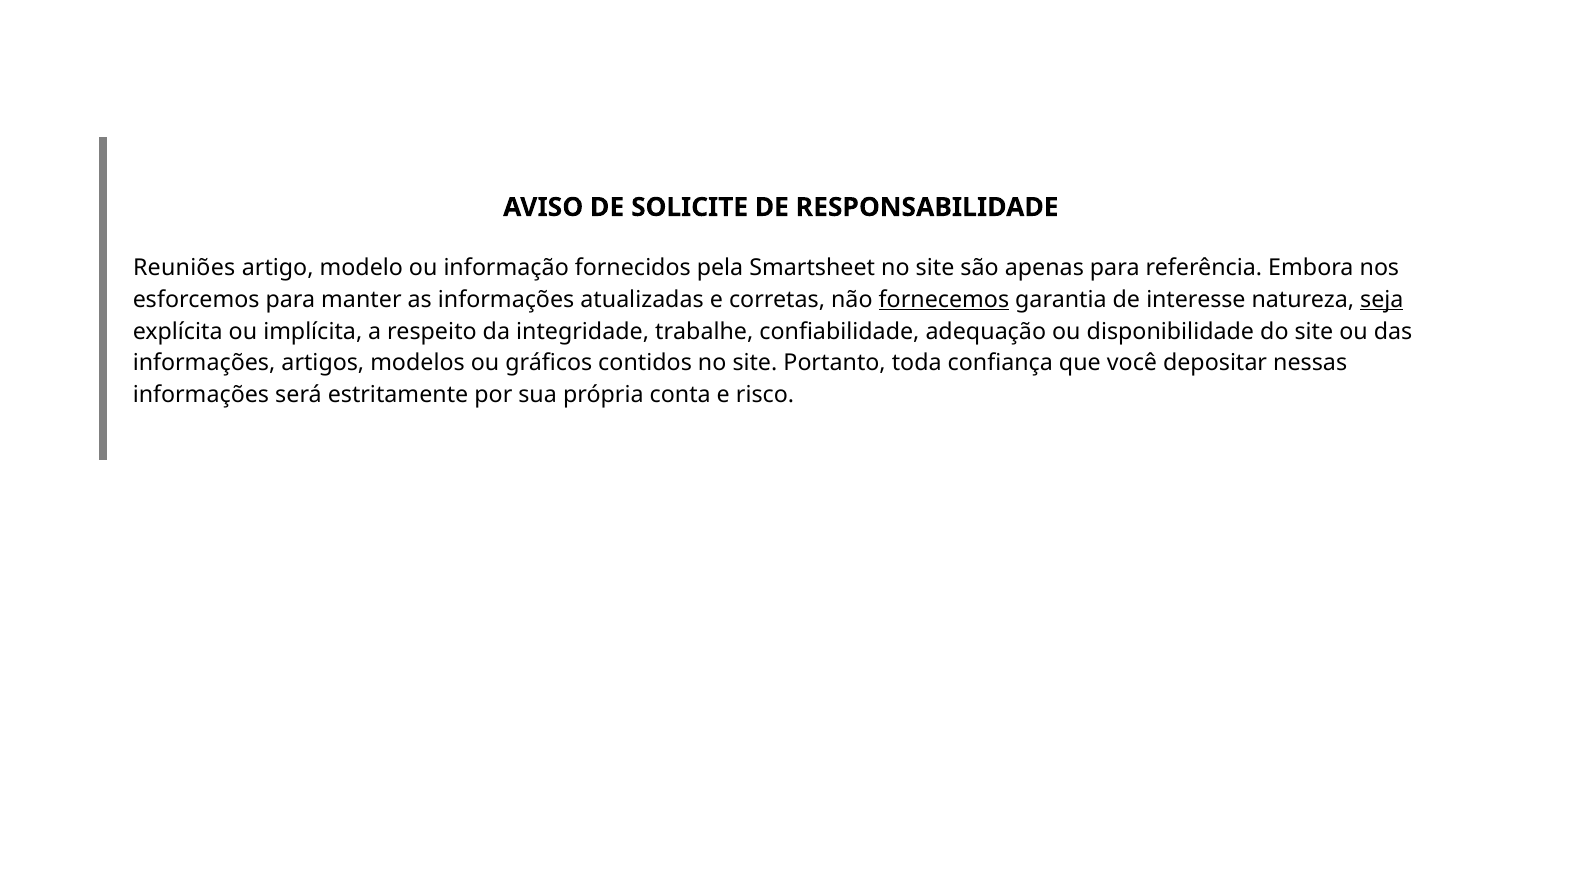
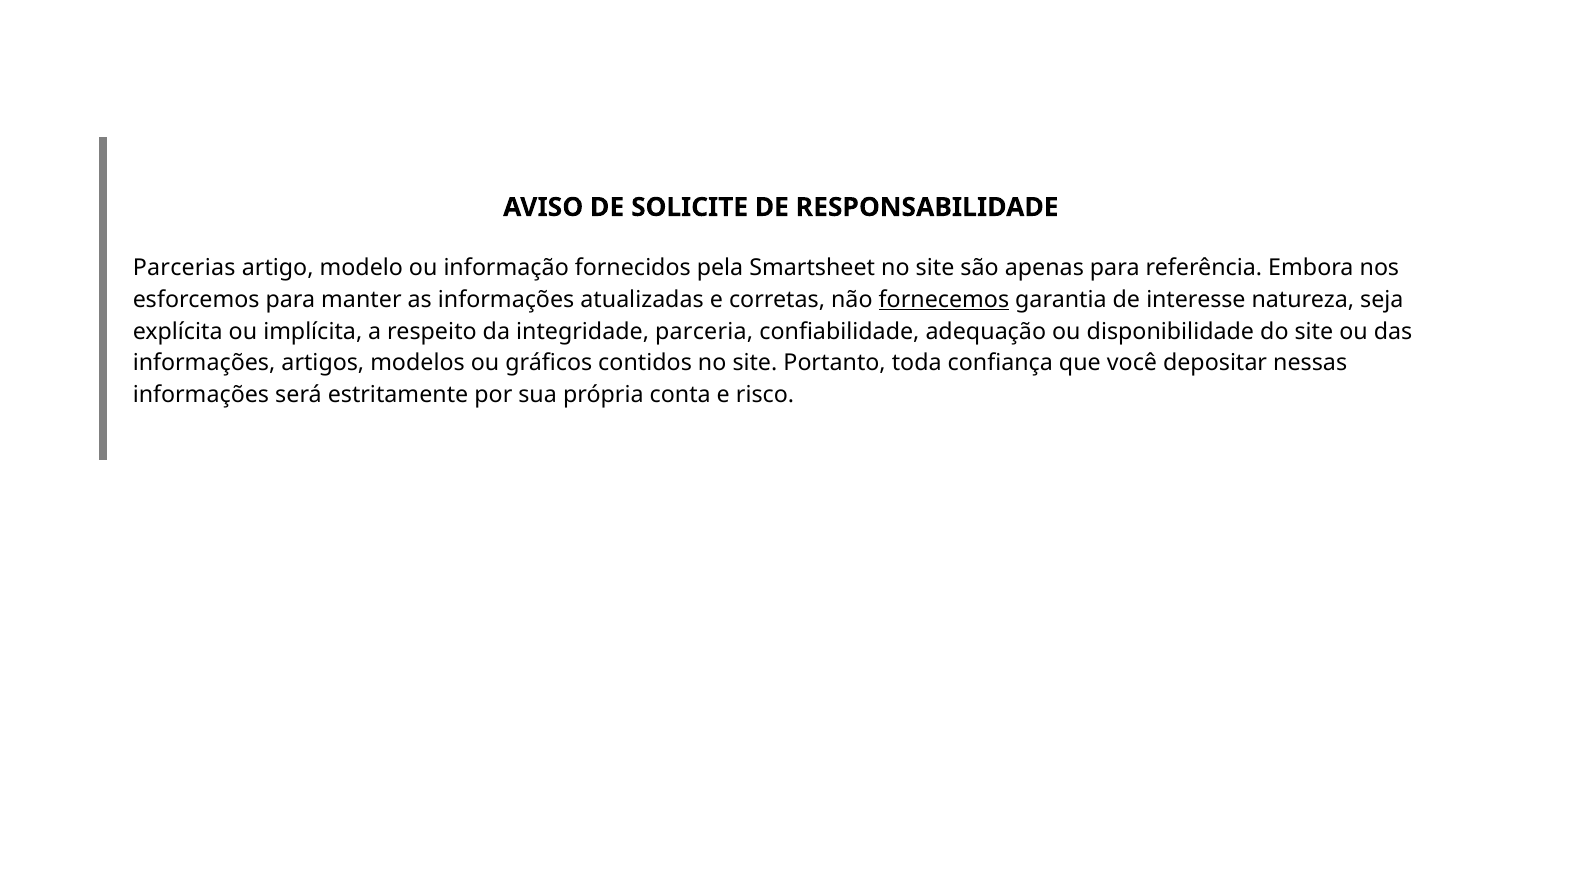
Reuniões: Reuniões -> Parcerias
seja underline: present -> none
trabalhe: trabalhe -> parceria
